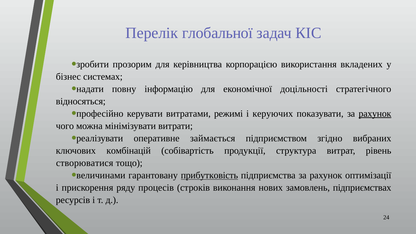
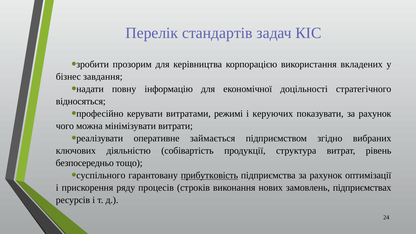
глобальної: глобальної -> стандартів
системах: системах -> завдання
рахунок at (375, 114) underline: present -> none
комбінацій: комбінацій -> діяльністю
створюватися: створюватися -> безпосередньо
величинами: величинами -> суспільного
